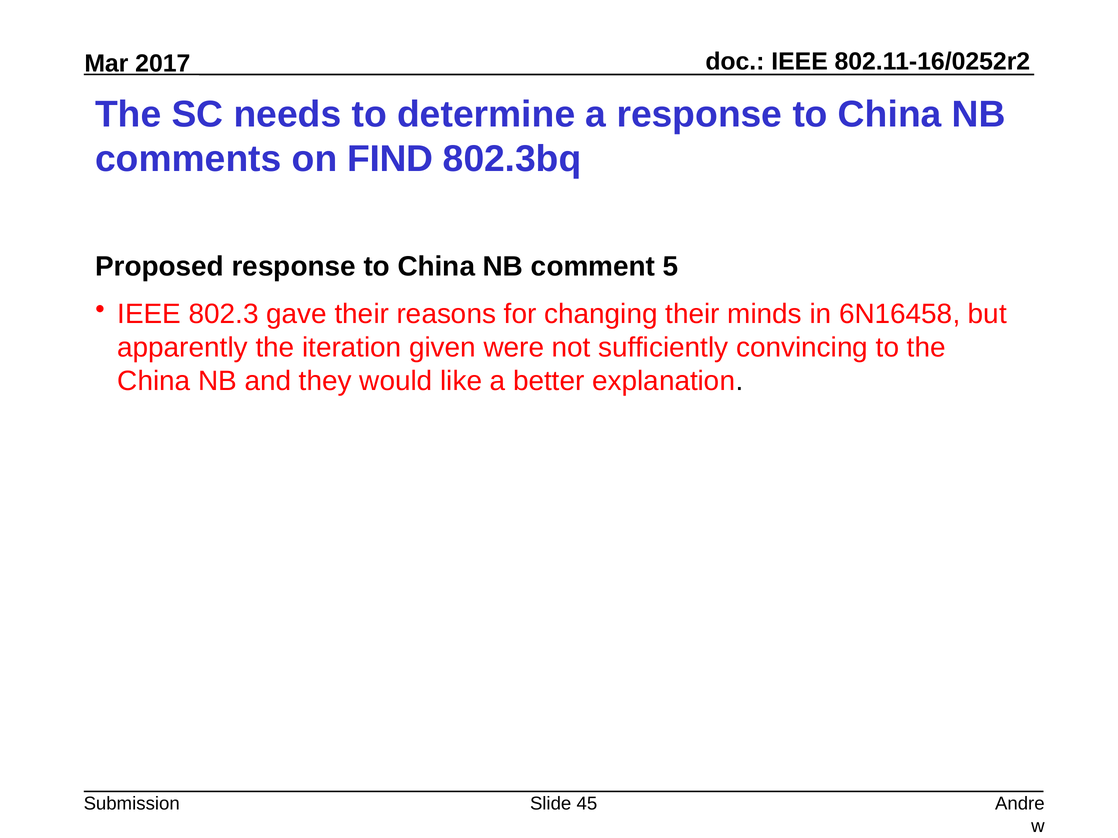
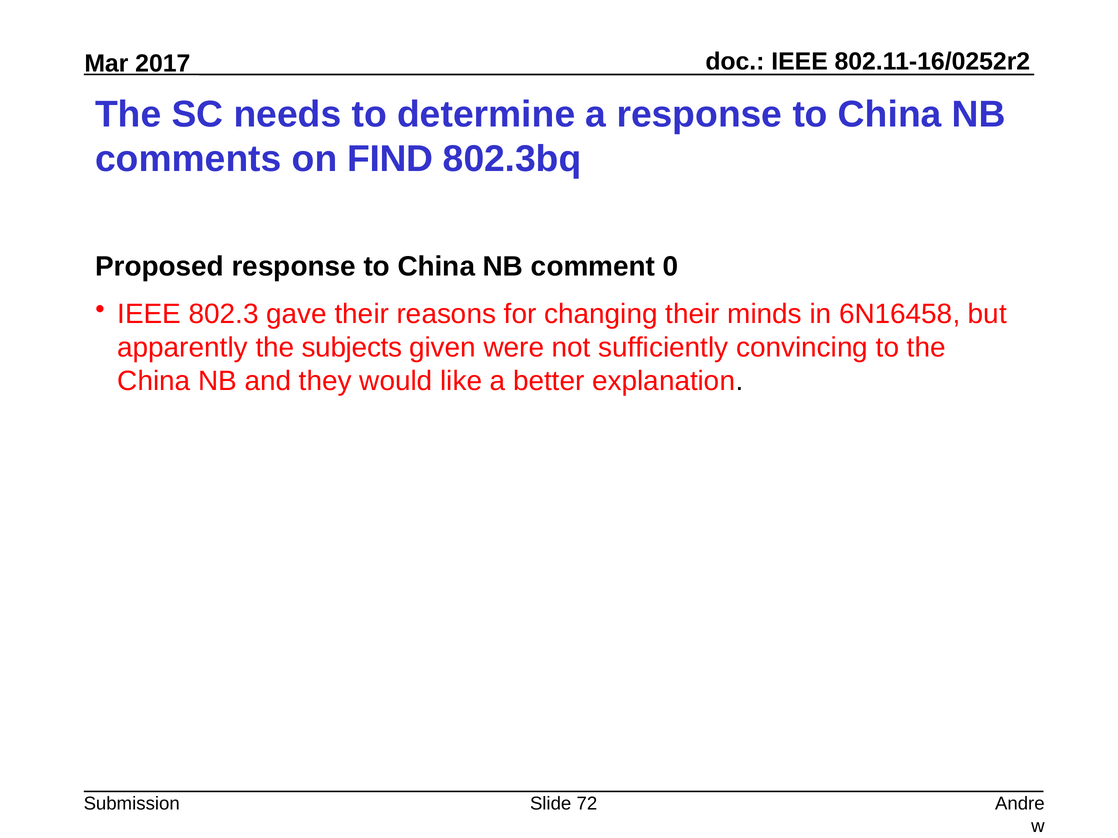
5: 5 -> 0
iteration: iteration -> subjects
45: 45 -> 72
